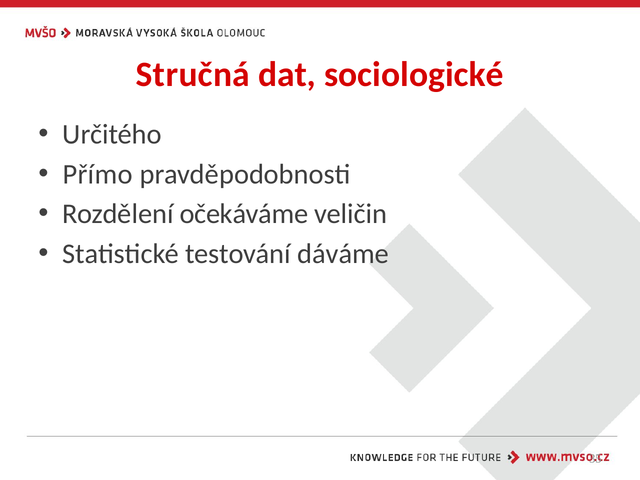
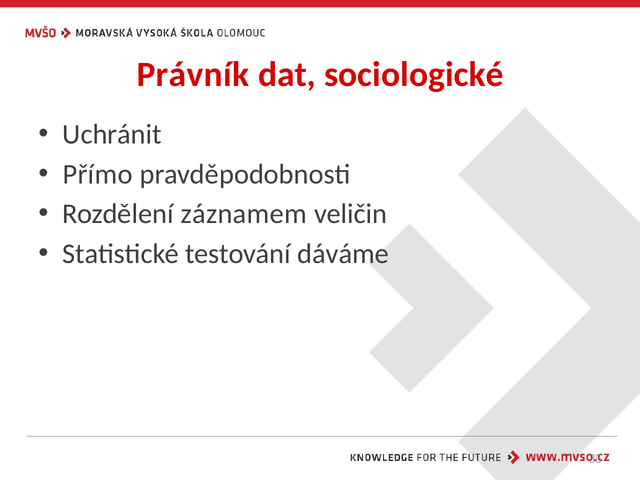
Stručná: Stručná -> Právník
Určitého: Určitého -> Uchránit
očekáváme: očekáváme -> záznamem
